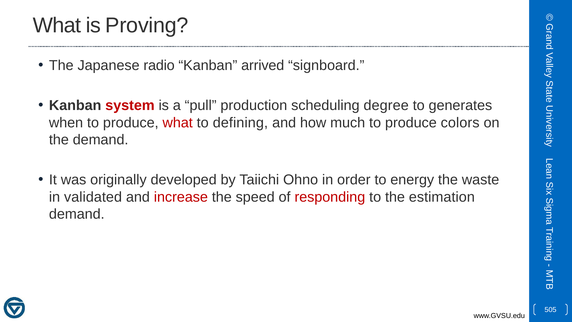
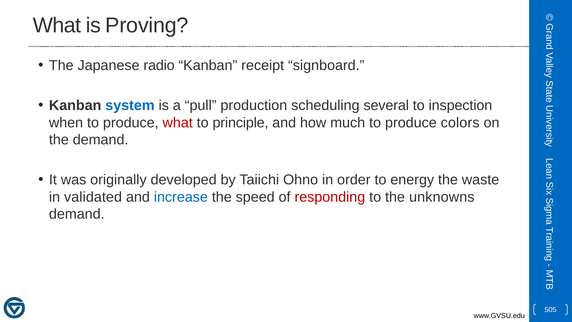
arrived: arrived -> receipt
system colour: red -> blue
degree: degree -> several
generates: generates -> inspection
defining: defining -> principle
increase colour: red -> blue
estimation: estimation -> unknowns
